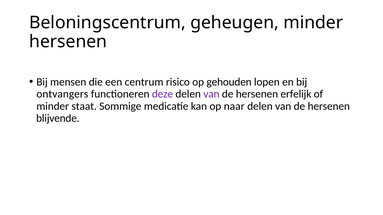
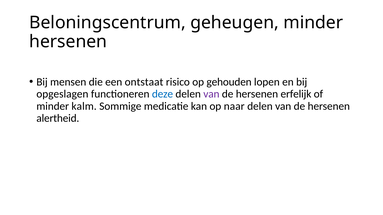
centrum: centrum -> ontstaat
ontvangers: ontvangers -> opgeslagen
deze colour: purple -> blue
staat: staat -> kalm
blijvende: blijvende -> alertheid
